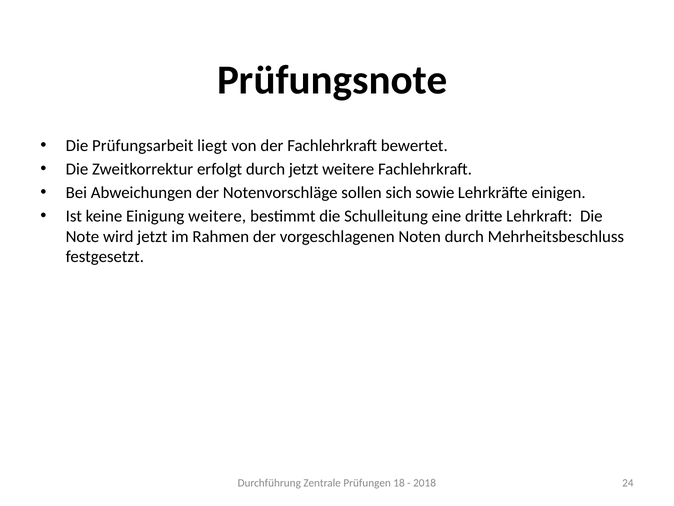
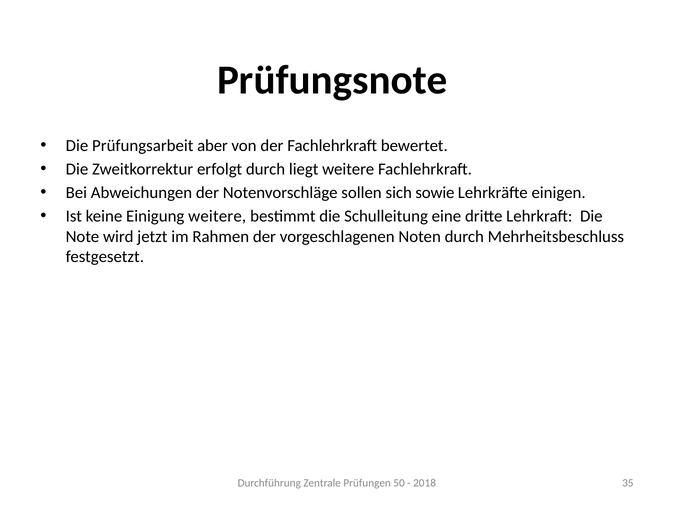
liegt: liegt -> aber
durch jetzt: jetzt -> liegt
18: 18 -> 50
24: 24 -> 35
